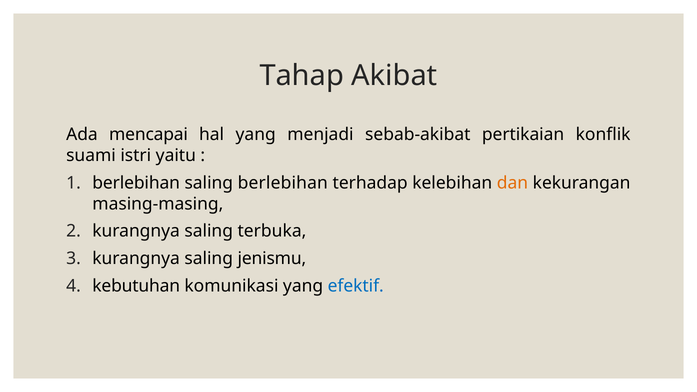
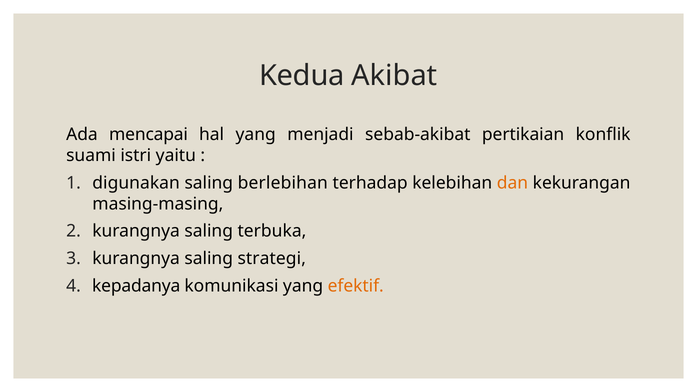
Tahap: Tahap -> Kedua
berlebihan at (136, 183): berlebihan -> digunakan
jenismu: jenismu -> strategi
kebutuhan: kebutuhan -> kepadanya
efektif colour: blue -> orange
